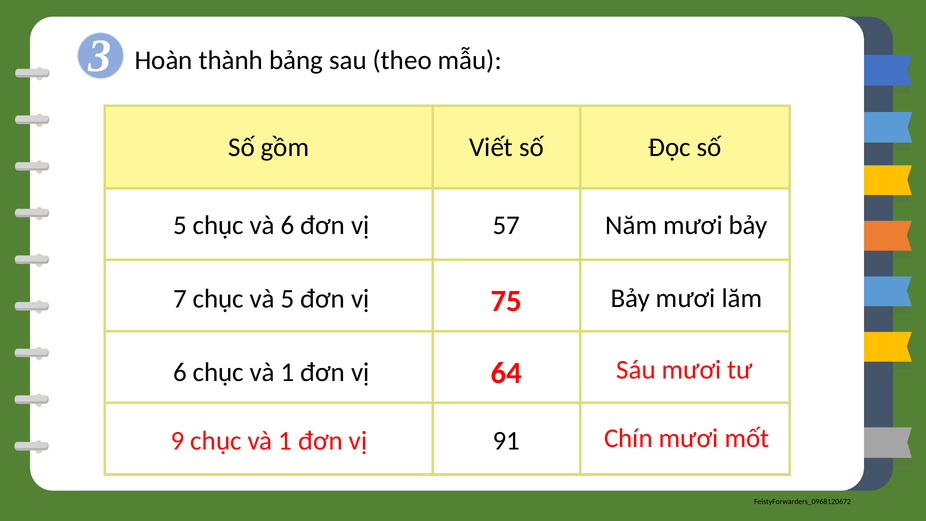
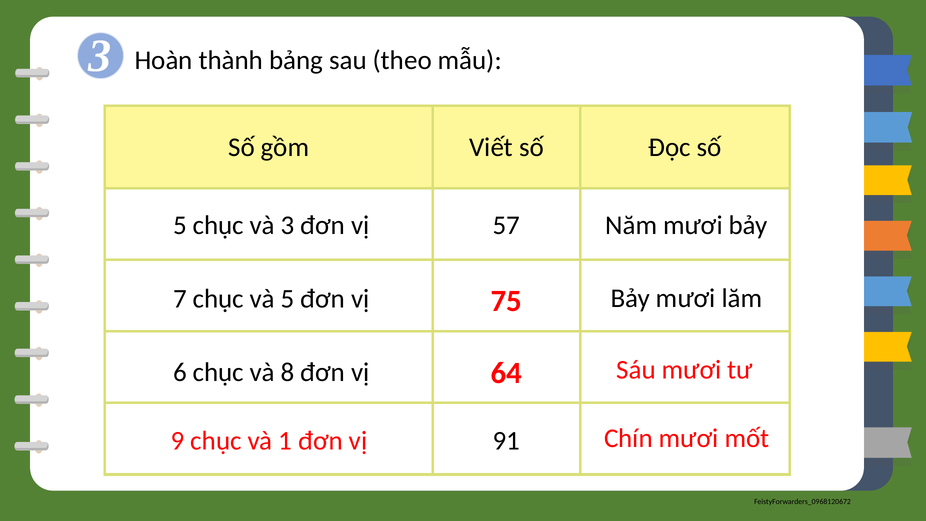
và 6: 6 -> 3
6 chục và 1: 1 -> 8
